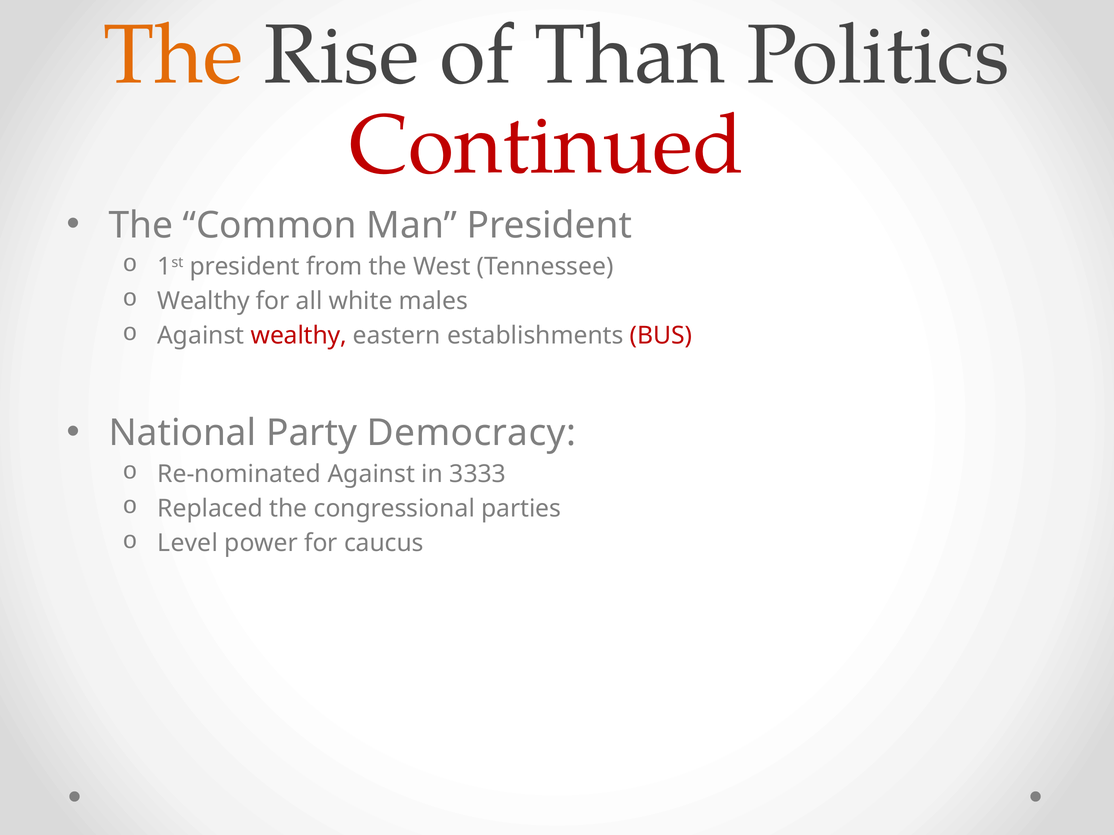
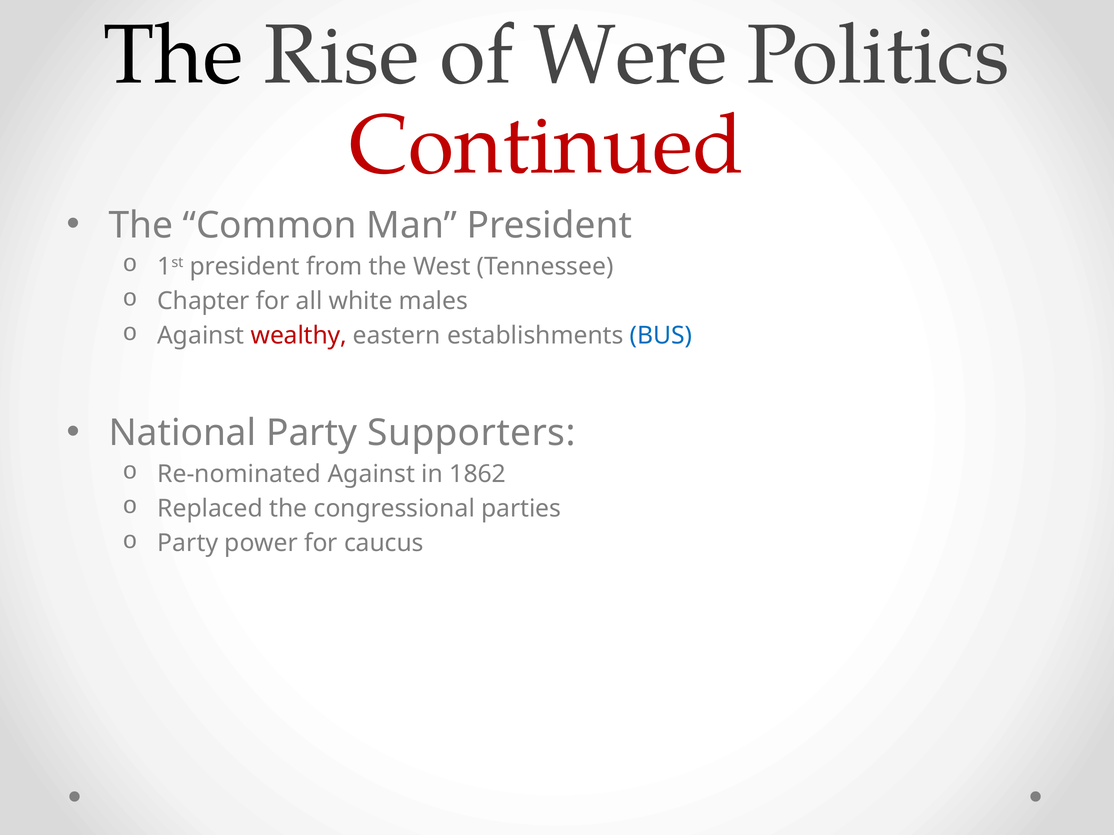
The at (173, 55) colour: orange -> black
Than: Than -> Were
Wealthy at (204, 301): Wealthy -> Chapter
BUS colour: red -> blue
Democracy: Democracy -> Supporters
3333: 3333 -> 1862
Level at (188, 544): Level -> Party
